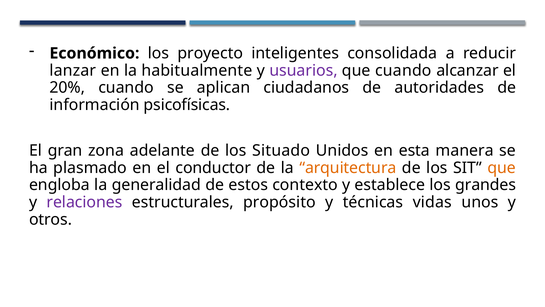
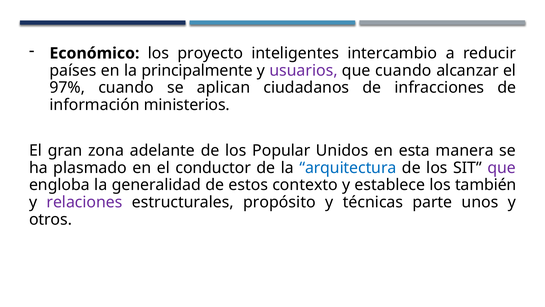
consolidada: consolidada -> intercambio
lanzar: lanzar -> países
habitualmente: habitualmente -> principalmente
20%: 20% -> 97%
autoridades: autoridades -> infracciones
psicofísicas: psicofísicas -> ministerios
Situado: Situado -> Popular
arquitectura colour: orange -> blue
que at (502, 168) colour: orange -> purple
grandes: grandes -> también
vidas: vidas -> parte
